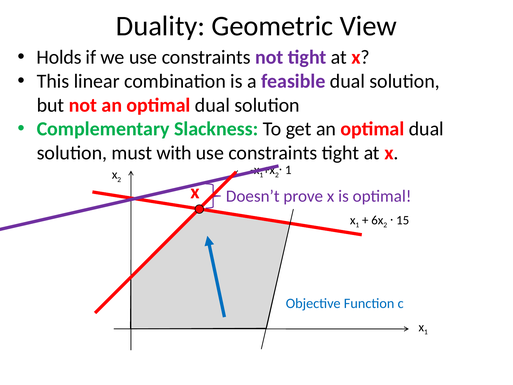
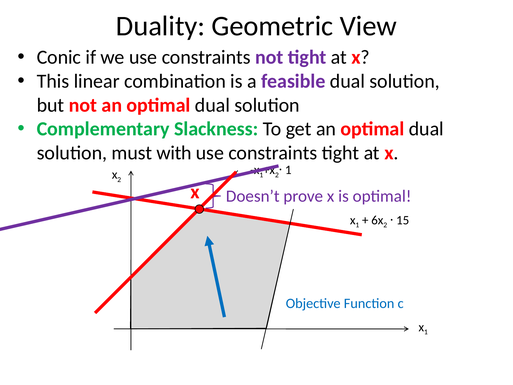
Holds: Holds -> Conic
